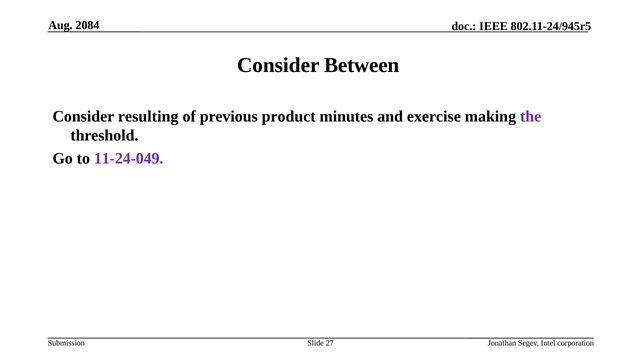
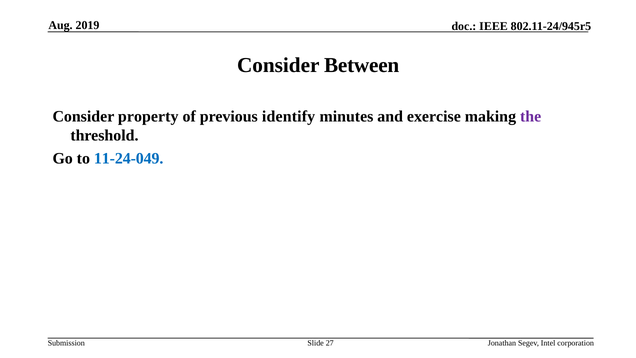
2084: 2084 -> 2019
resulting: resulting -> property
product: product -> identify
11-24-049 colour: purple -> blue
